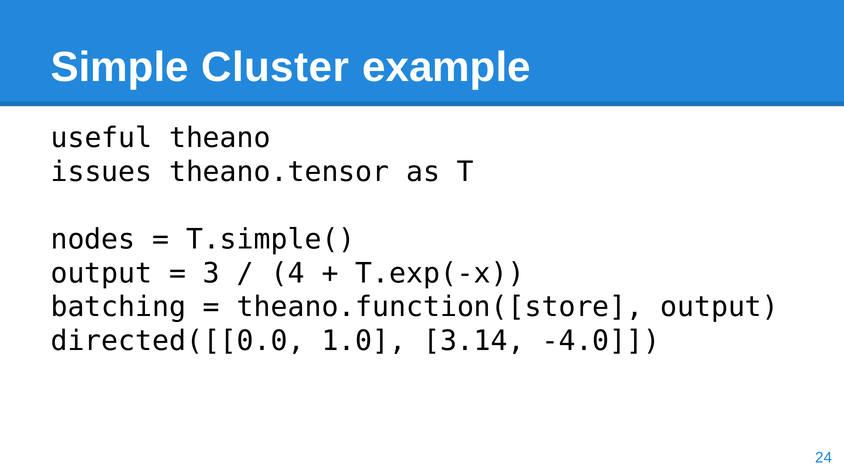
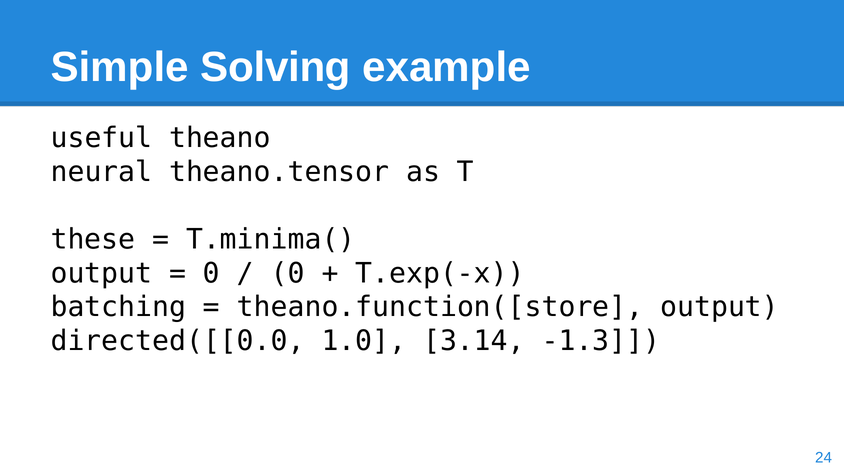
Cluster: Cluster -> Solving
issues: issues -> neural
nodes: nodes -> these
T.simple(: T.simple( -> T.minima(
3 at (211, 273): 3 -> 0
4 at (288, 273): 4 -> 0
-4.0: -4.0 -> -1.3
